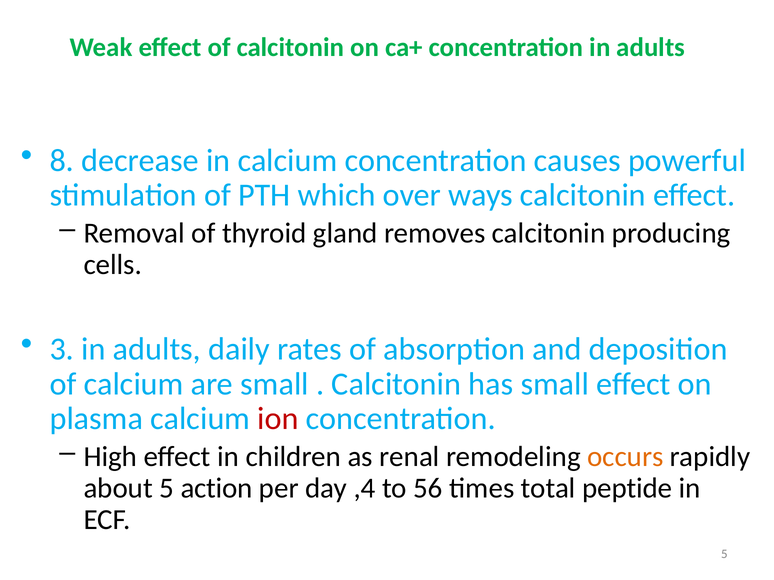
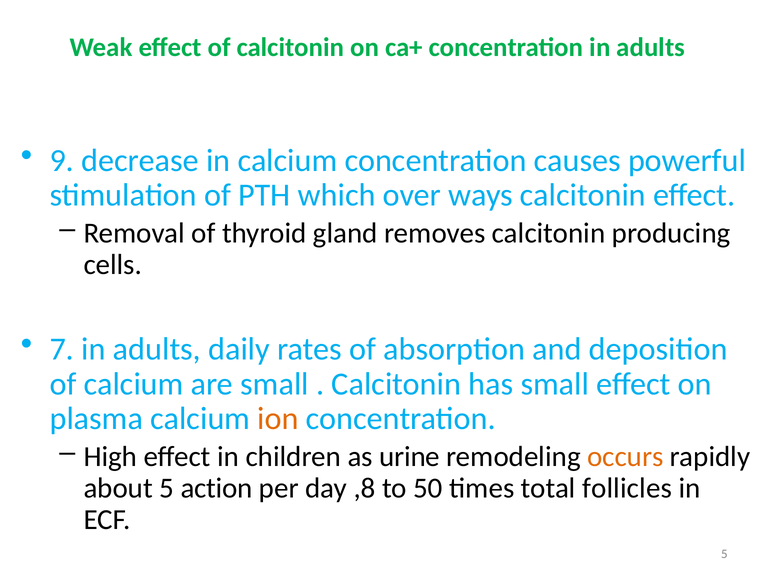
8: 8 -> 9
3: 3 -> 7
ion colour: red -> orange
renal: renal -> urine
,4: ,4 -> ,8
56: 56 -> 50
peptide: peptide -> follicles
